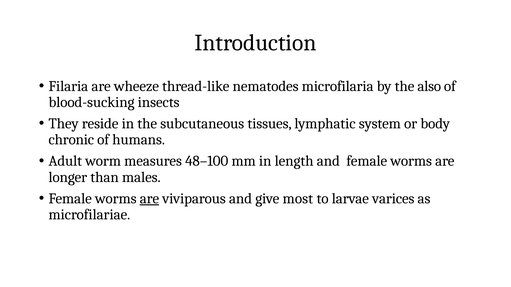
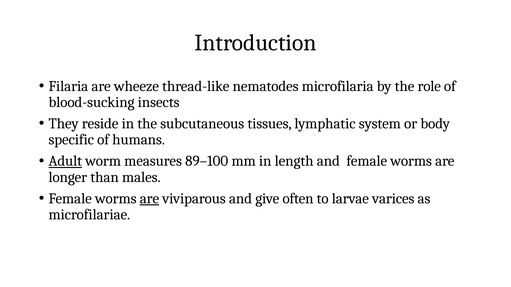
also: also -> role
chronic: chronic -> specific
Adult underline: none -> present
48–100: 48–100 -> 89–100
most: most -> often
